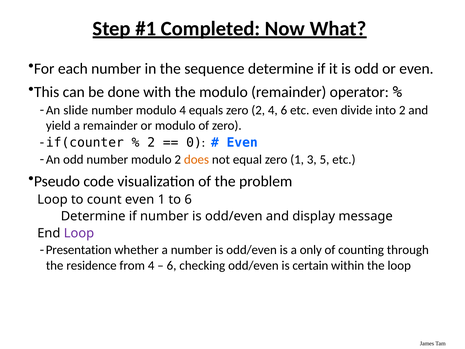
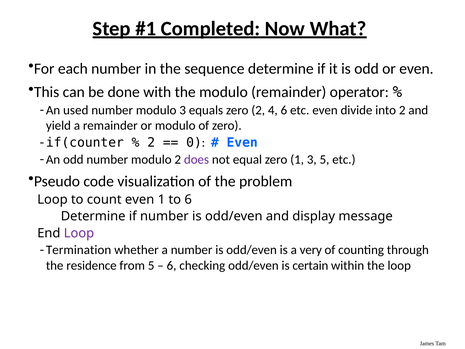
slide: slide -> used
modulo 4: 4 -> 3
does colour: orange -> purple
Presentation: Presentation -> Termination
only: only -> very
from 4: 4 -> 5
